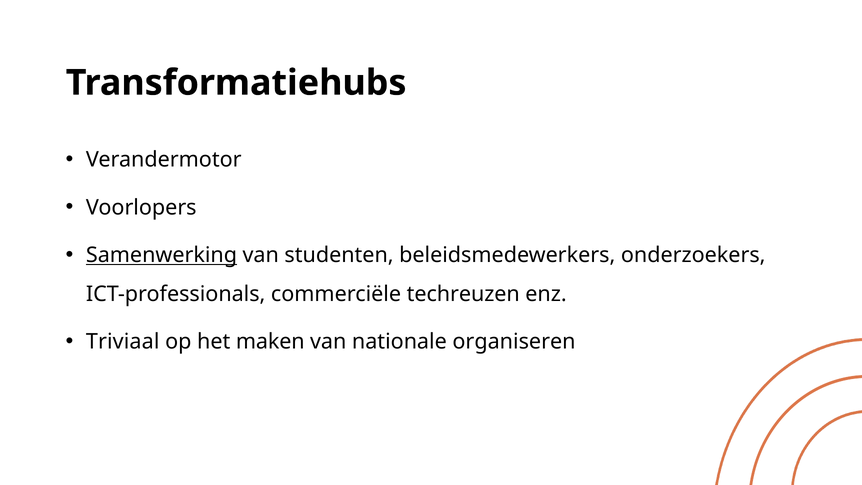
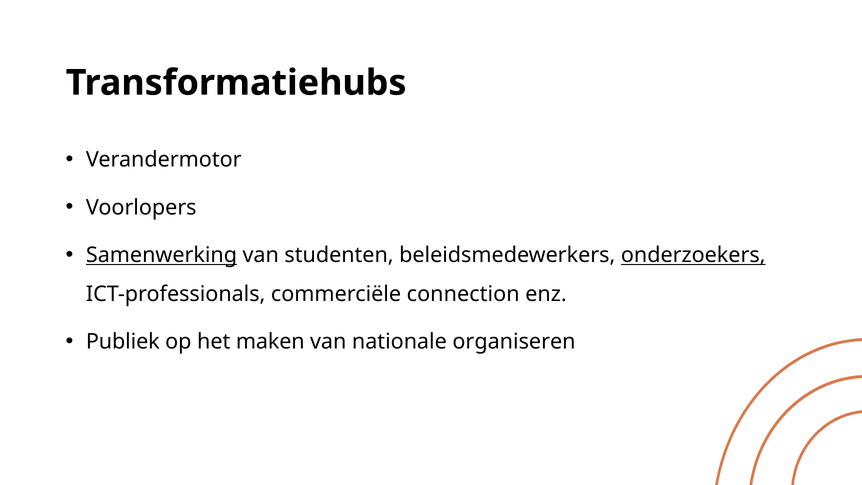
onderzoekers underline: none -> present
techreuzen: techreuzen -> connection
Triviaal: Triviaal -> Publiek
